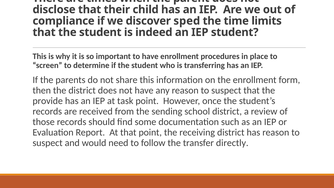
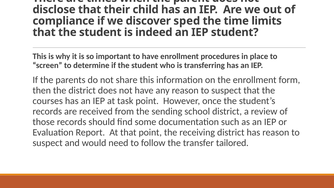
provide: provide -> courses
directly: directly -> tailored
